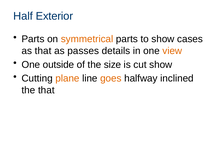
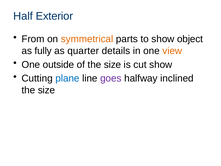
Parts at (33, 39): Parts -> From
cases: cases -> object
as that: that -> fully
passes: passes -> quarter
plane colour: orange -> blue
goes colour: orange -> purple
that at (46, 90): that -> size
